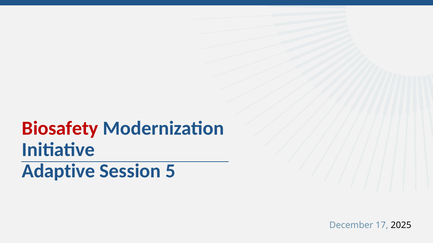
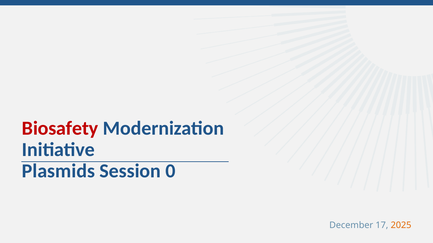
Adaptive: Adaptive -> Plasmids
5: 5 -> 0
2025 colour: black -> orange
